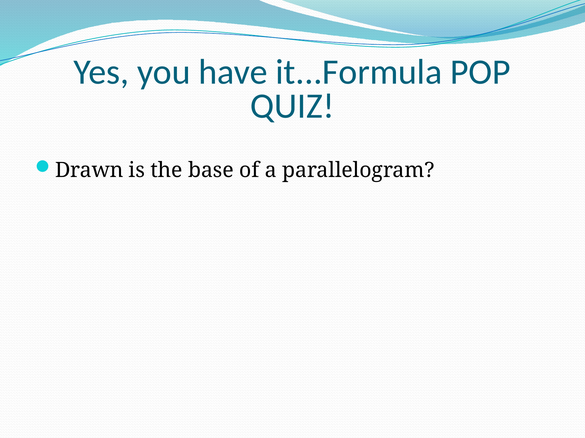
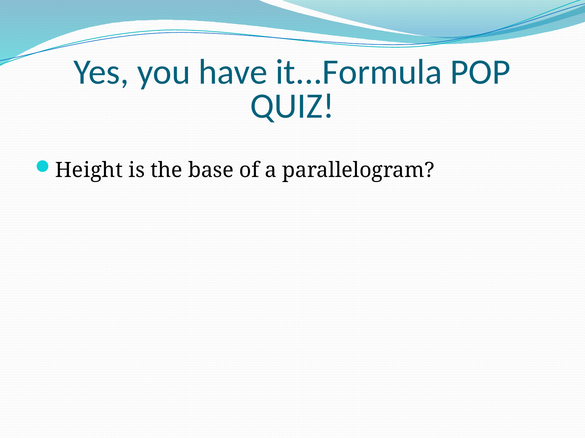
Drawn: Drawn -> Height
